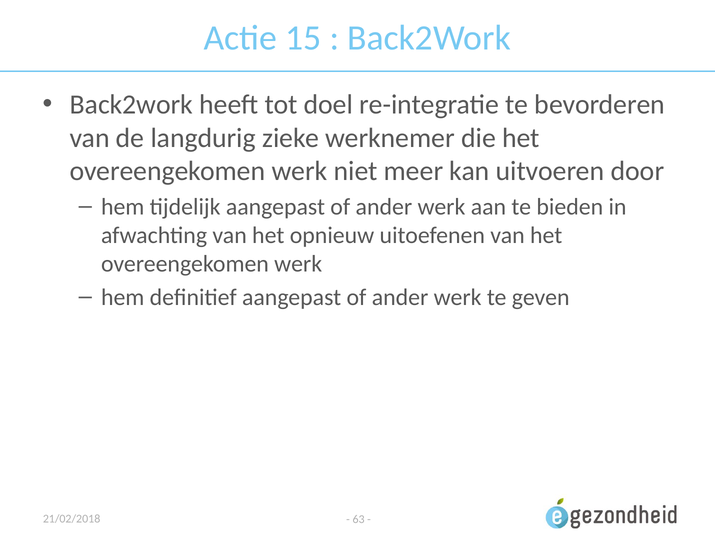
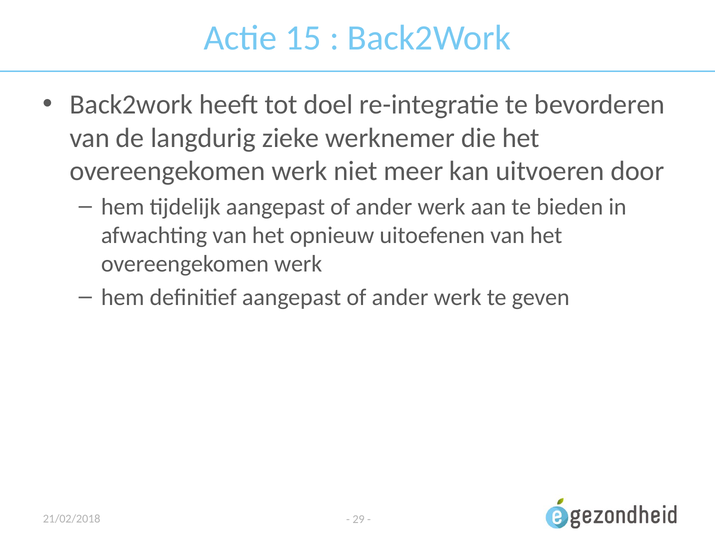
63: 63 -> 29
